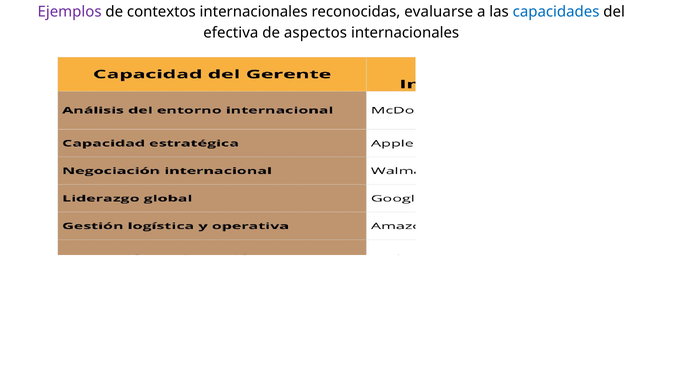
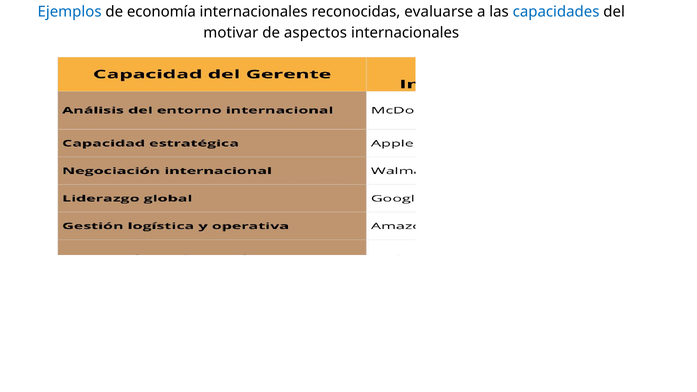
Ejemplos colour: purple -> blue
contextos: contextos -> economía
efectiva: efectiva -> motivar
